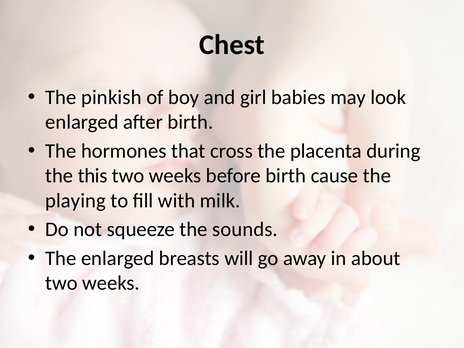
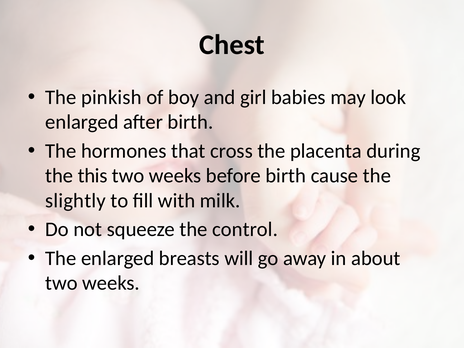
playing: playing -> slightly
sounds: sounds -> control
